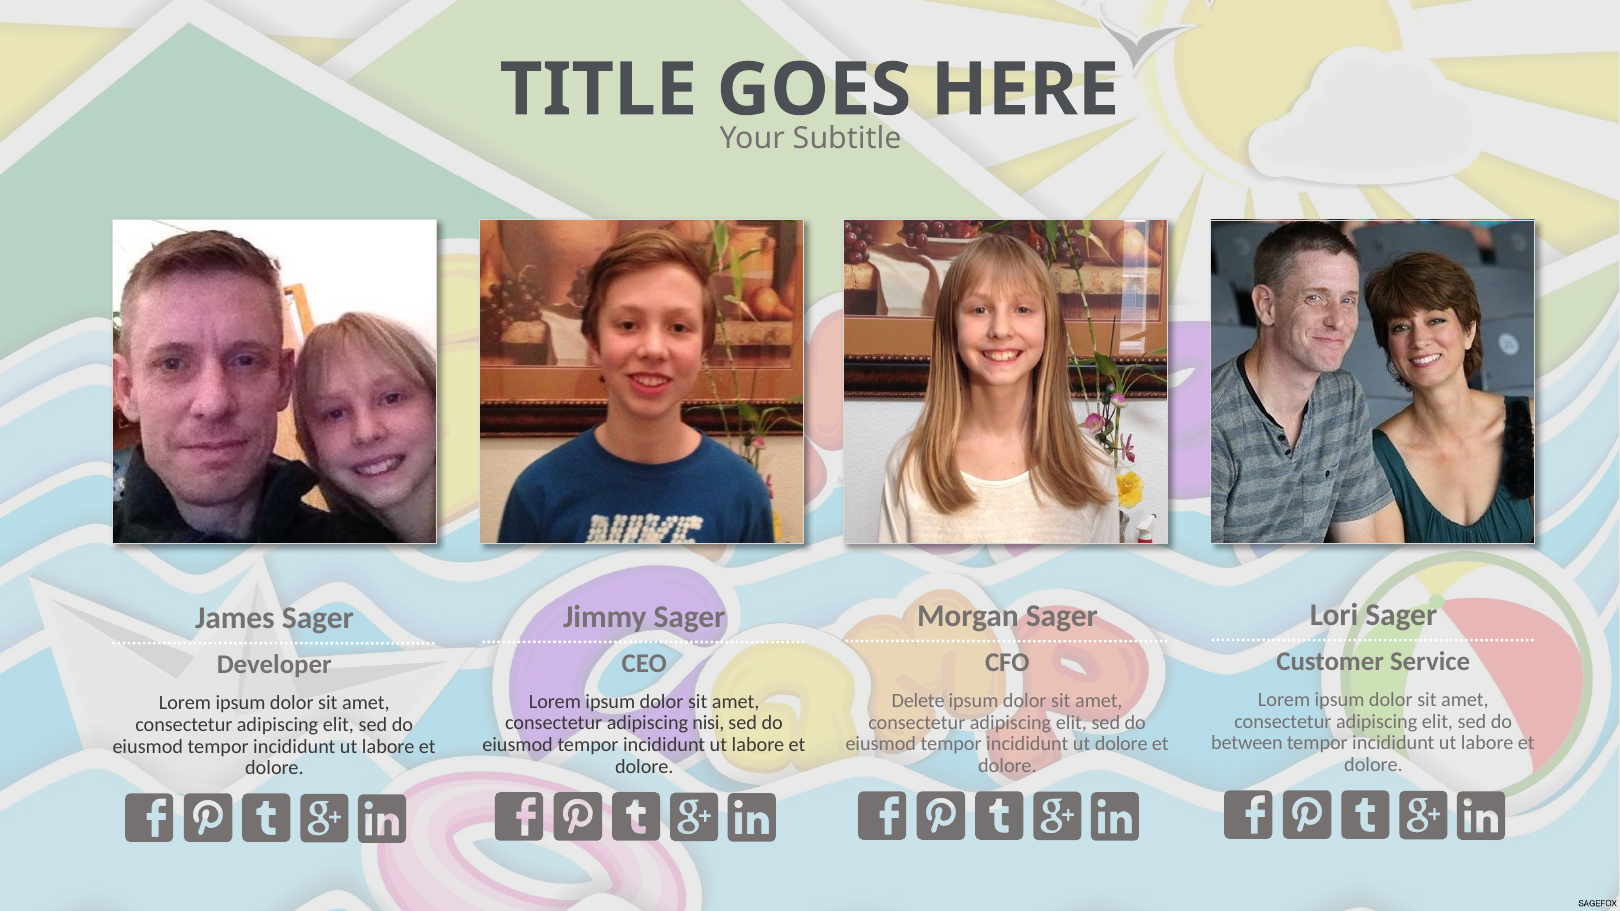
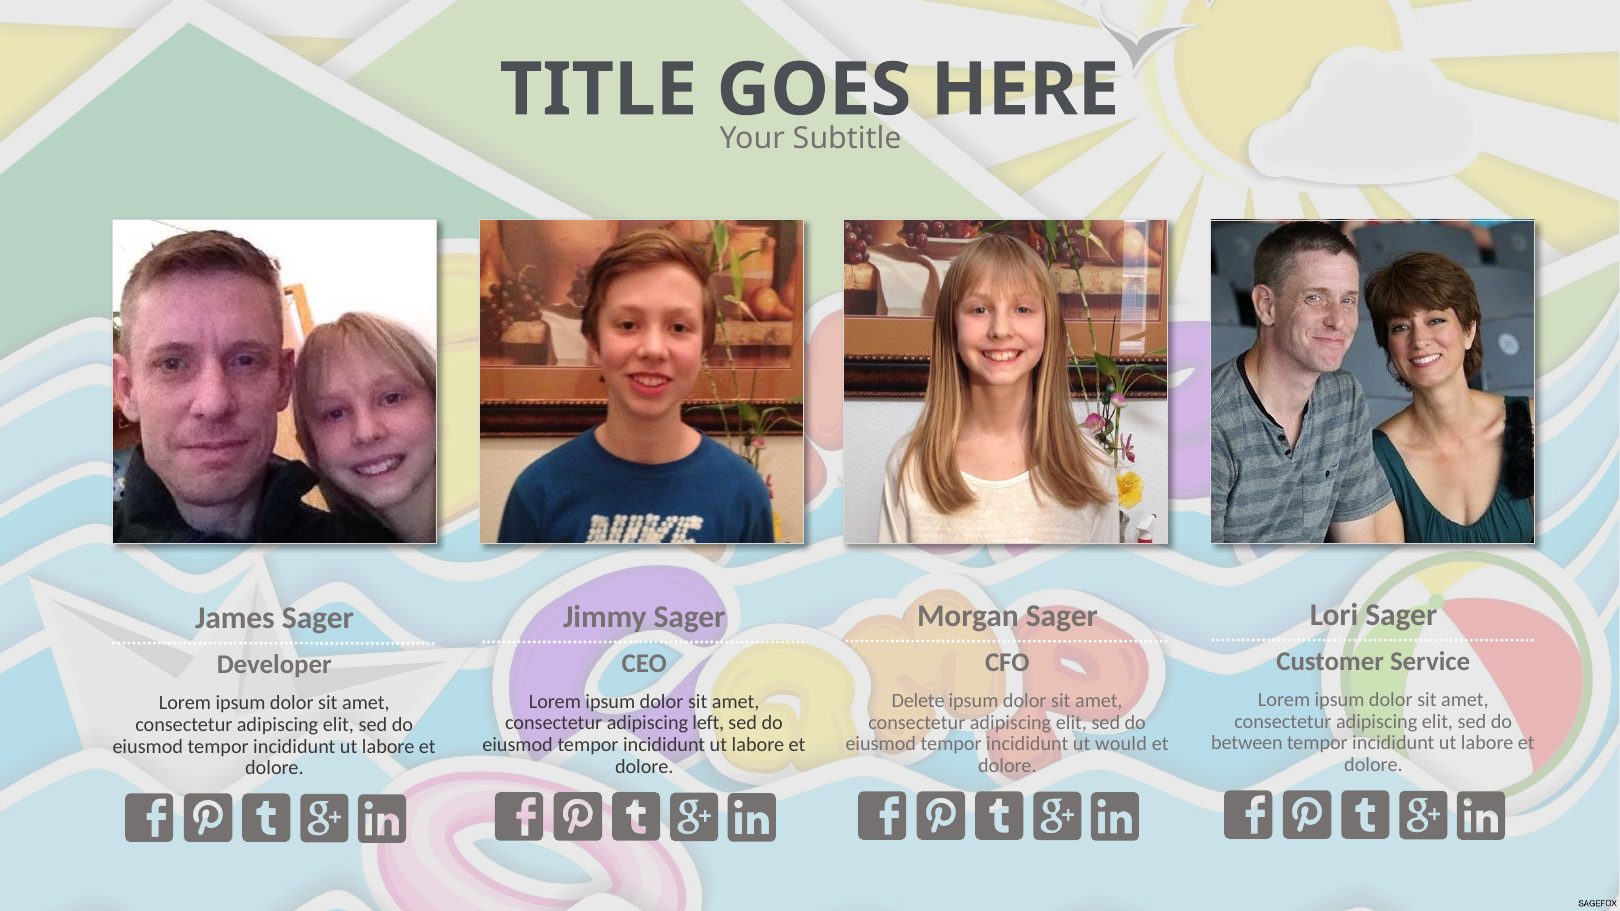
nisi: nisi -> left
ut dolore: dolore -> would
